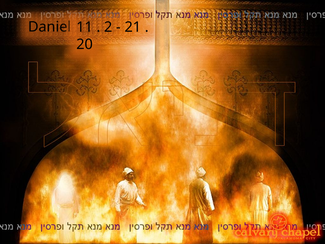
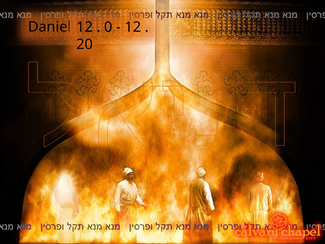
11 at (85, 27): 11 -> 12
2: 2 -> 0
21 at (133, 27): 21 -> 12
